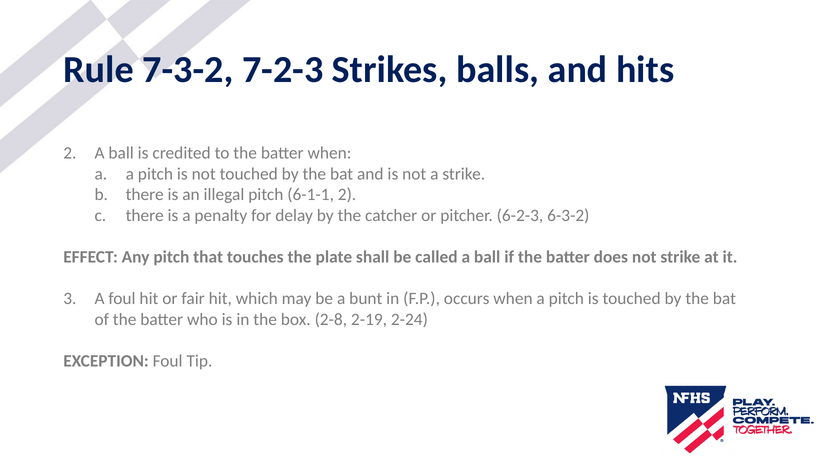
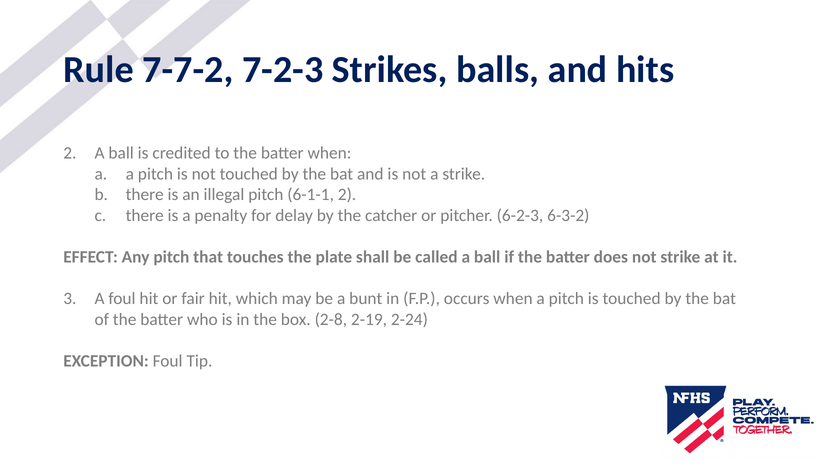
7-3-2: 7-3-2 -> 7-7-2
